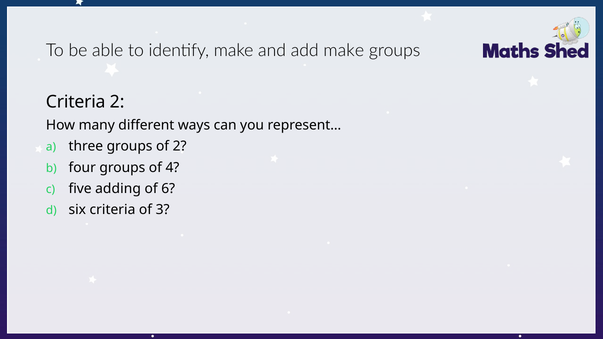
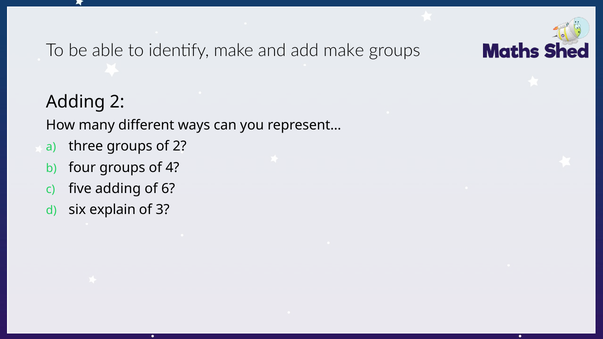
Criteria at (76, 102): Criteria -> Adding
six criteria: criteria -> explain
